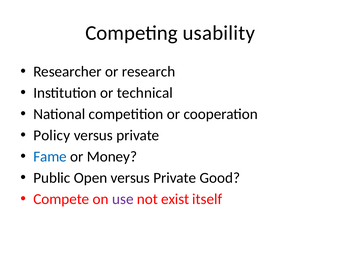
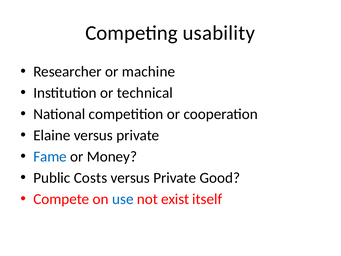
research: research -> machine
Policy: Policy -> Elaine
Open: Open -> Costs
use colour: purple -> blue
